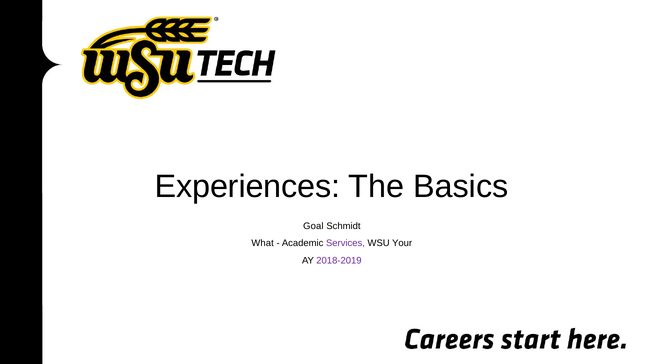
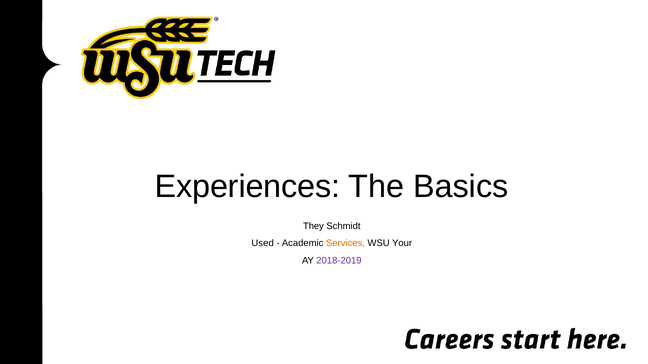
Goal: Goal -> They
What: What -> Used
Services colour: purple -> orange
